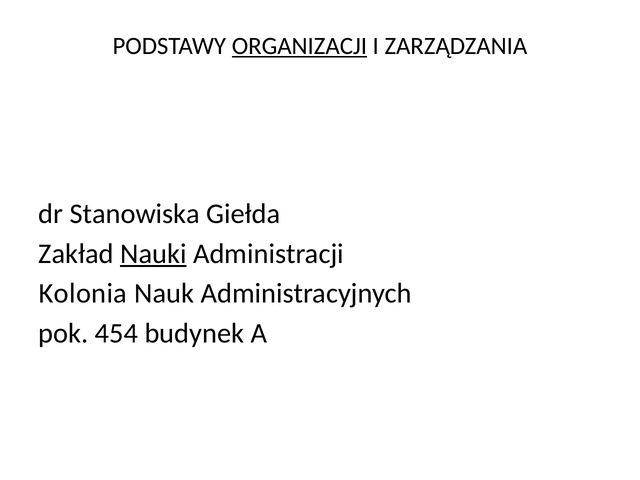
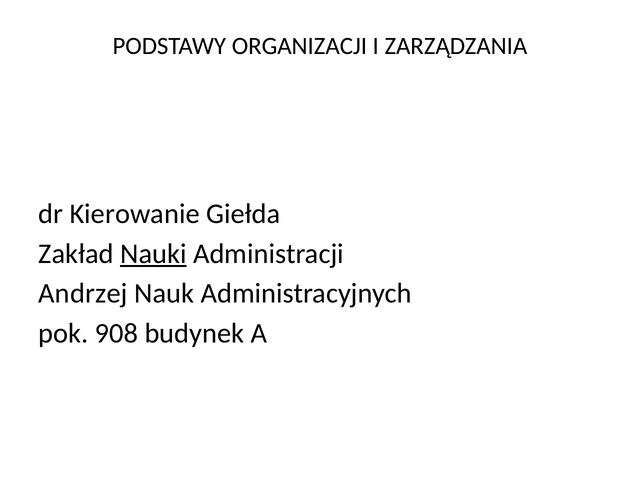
ORGANIZACJI underline: present -> none
Stanowiska: Stanowiska -> Kierowanie
Kolonia: Kolonia -> Andrzej
454: 454 -> 908
